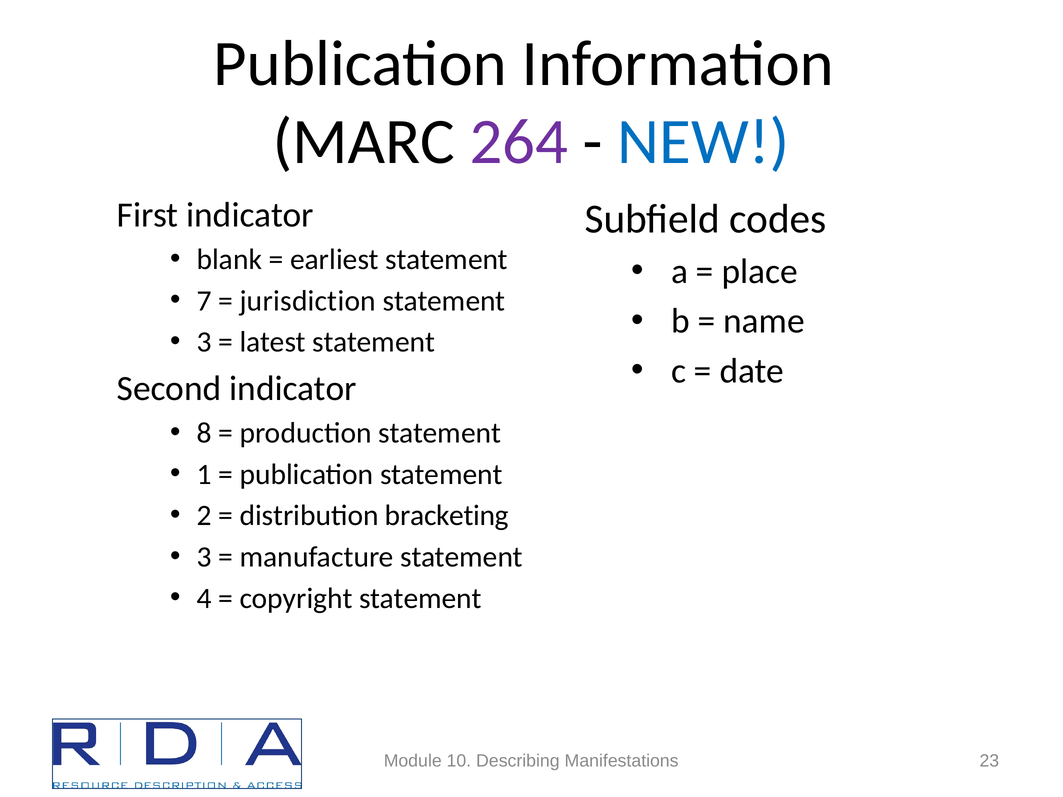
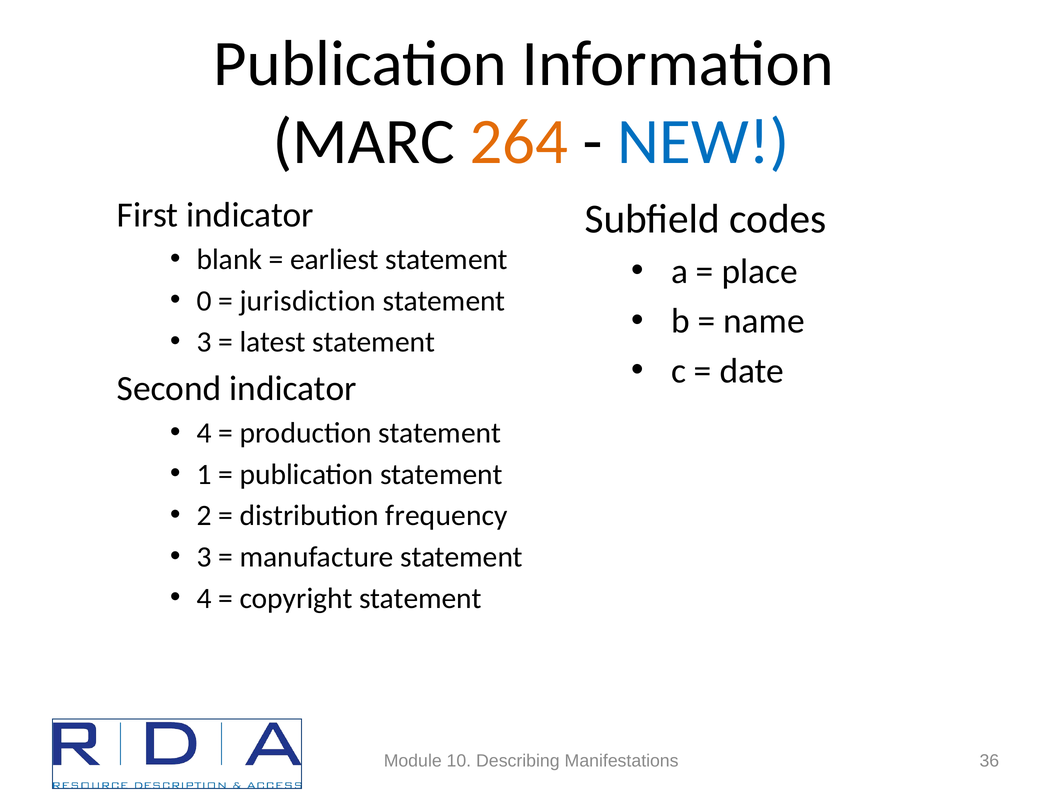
264 colour: purple -> orange
7: 7 -> 0
8 at (204, 433): 8 -> 4
bracketing: bracketing -> frequency
23: 23 -> 36
